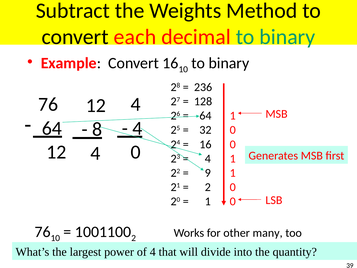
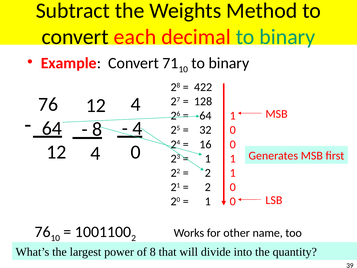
Convert 16: 16 -> 71
236: 236 -> 422
4 at (208, 158): 4 -> 1
9 at (208, 173): 9 -> 2
many: many -> name
of 4: 4 -> 8
